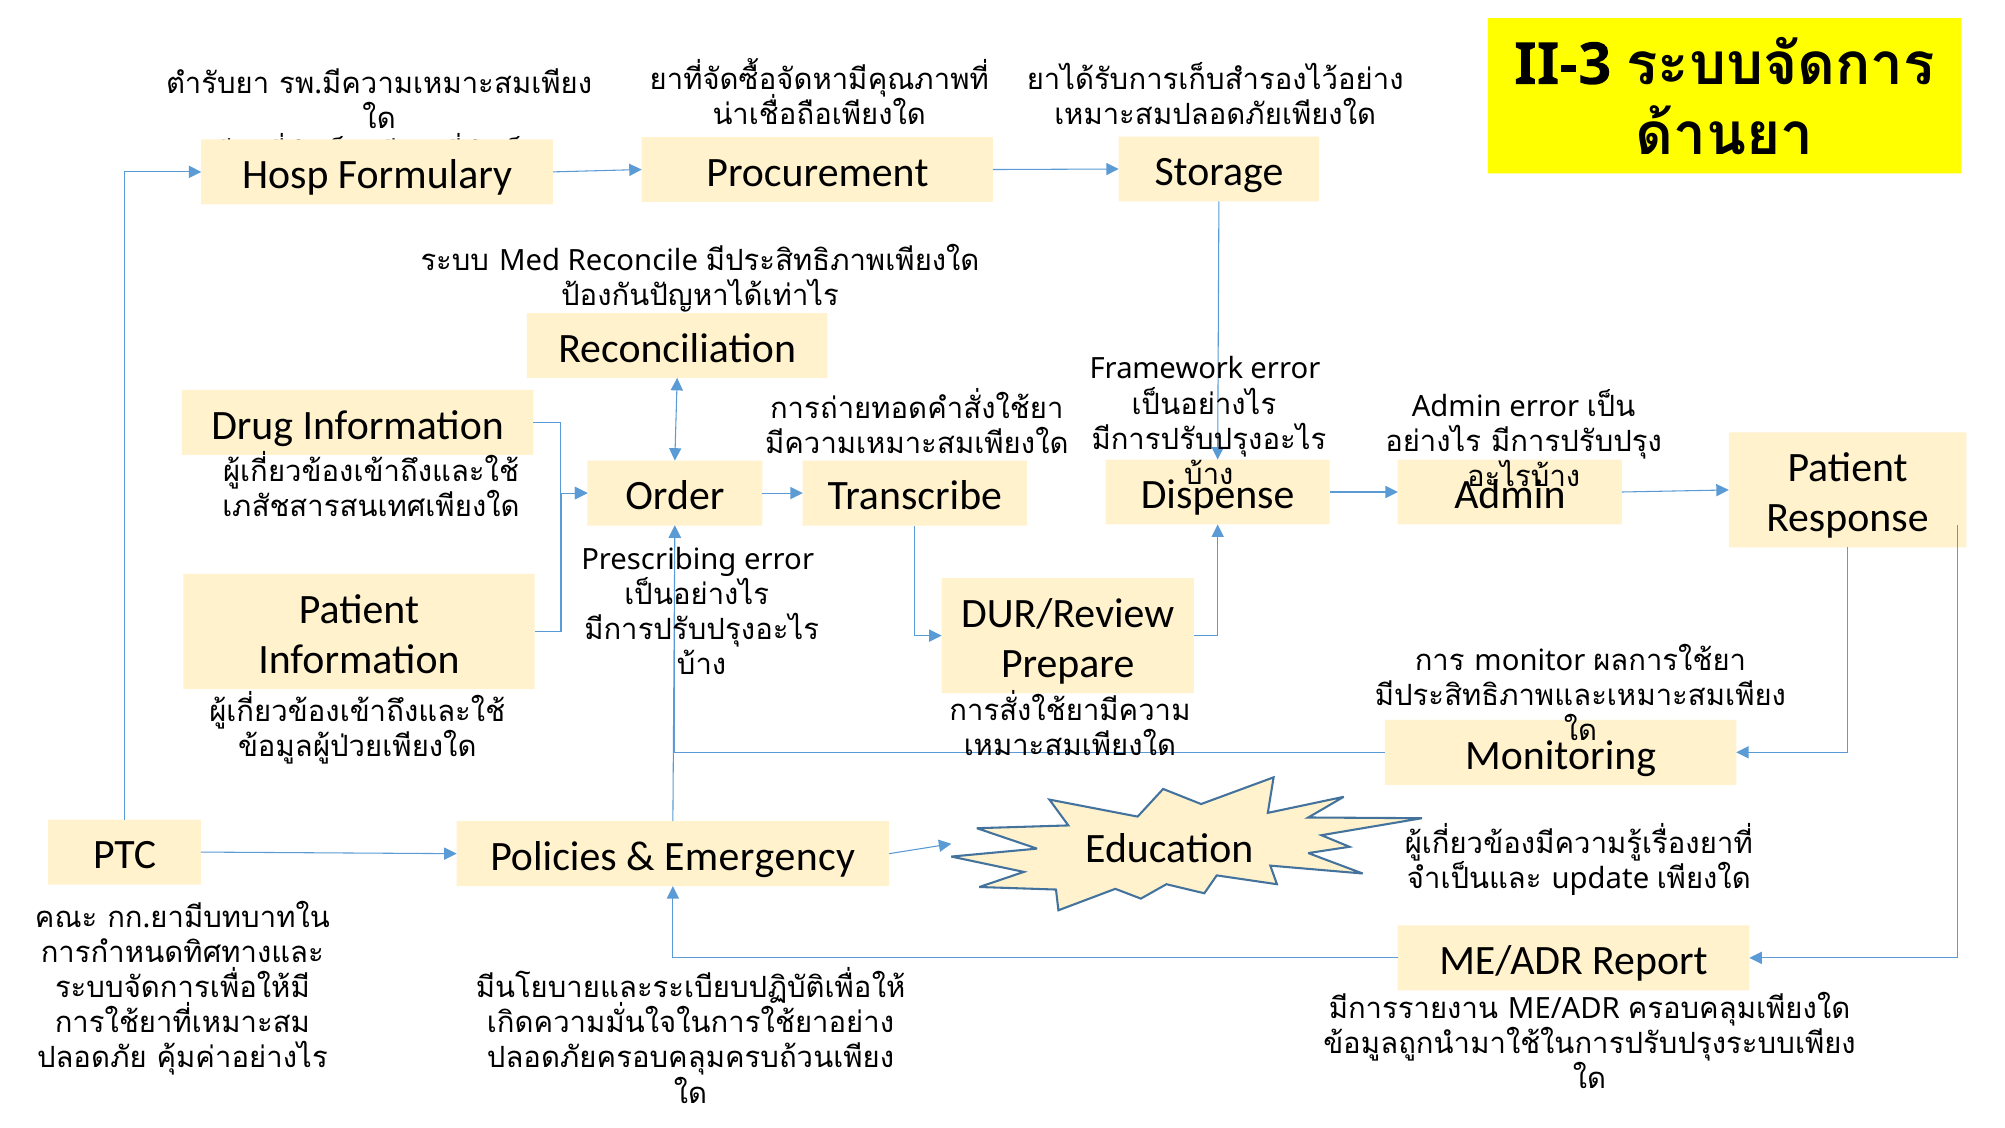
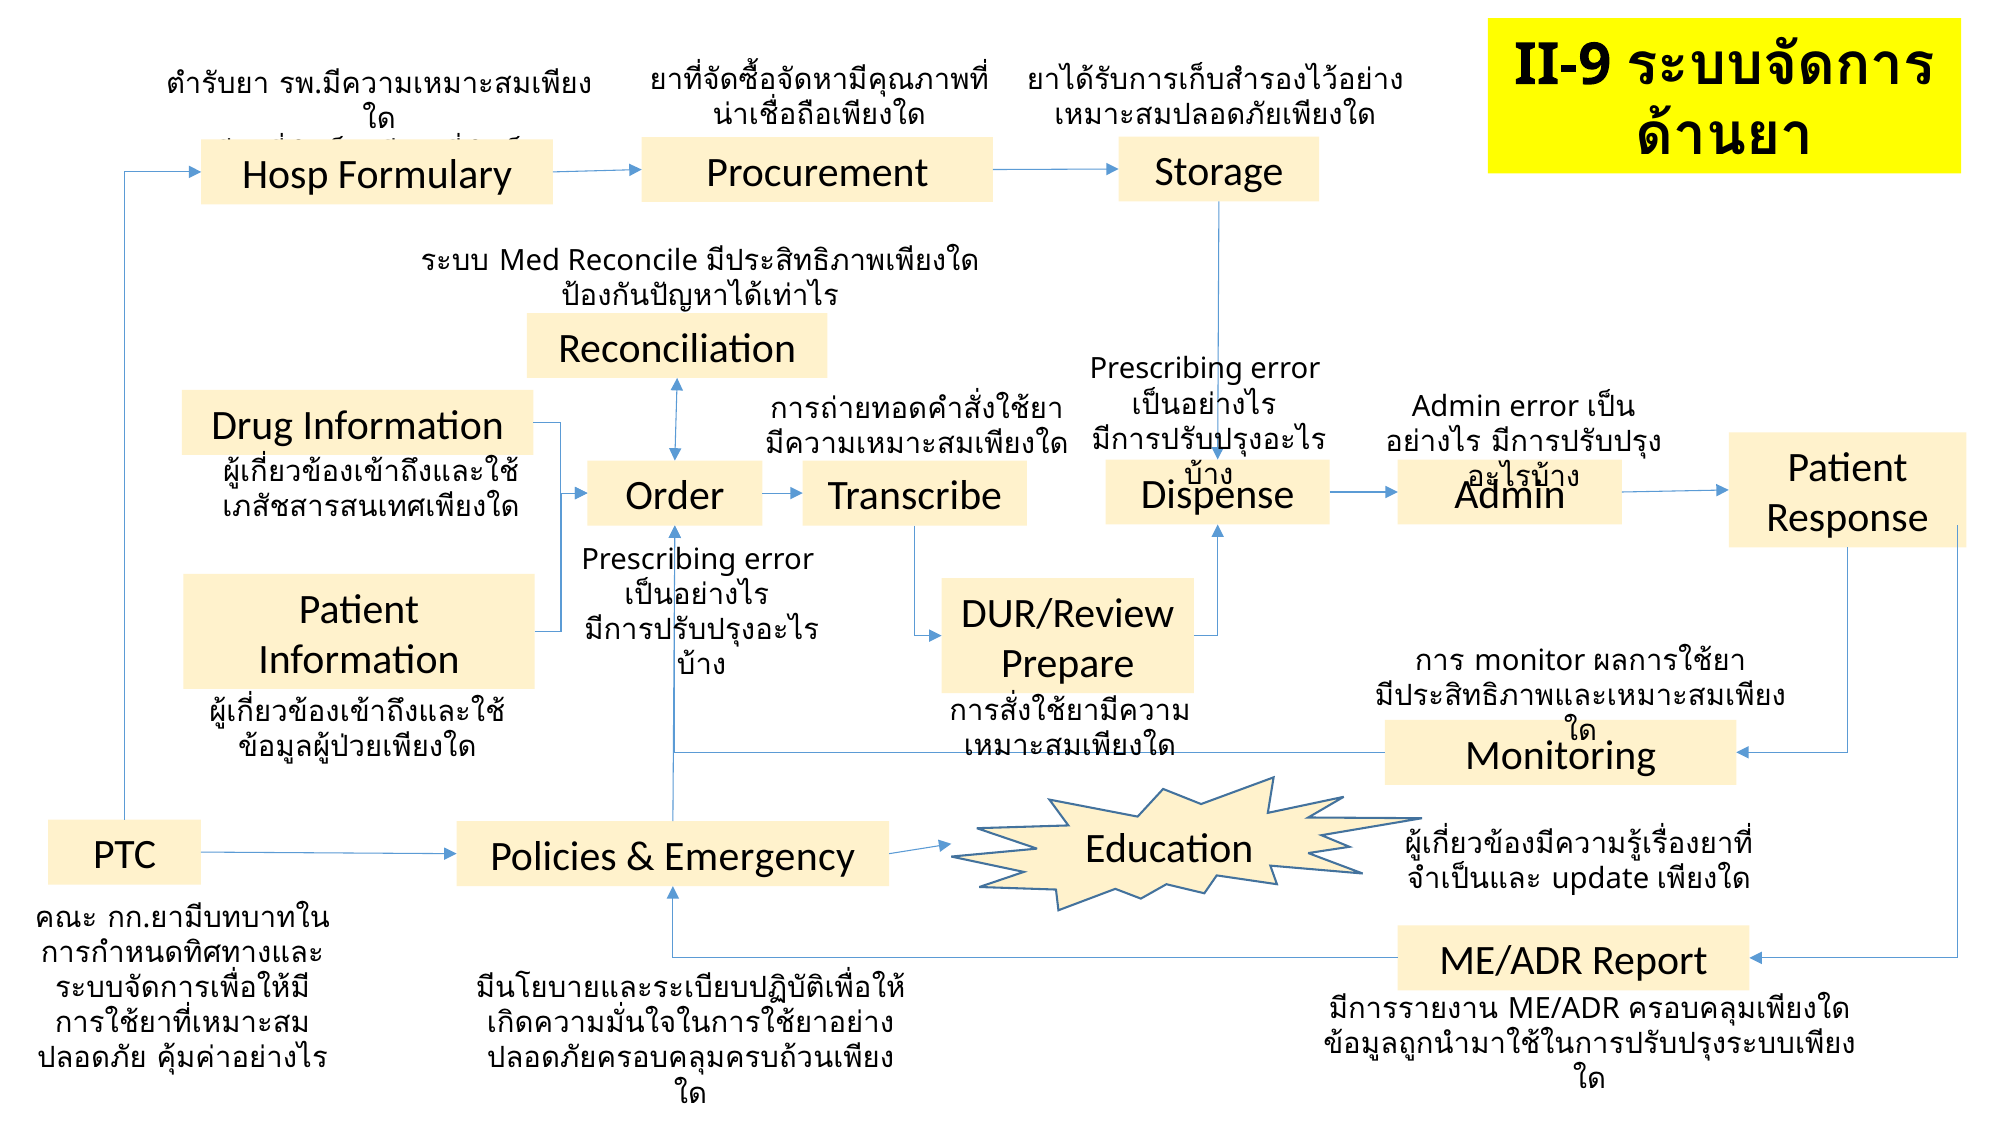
II-3: II-3 -> II-9
Framework at (1166, 369): Framework -> Prescribing
